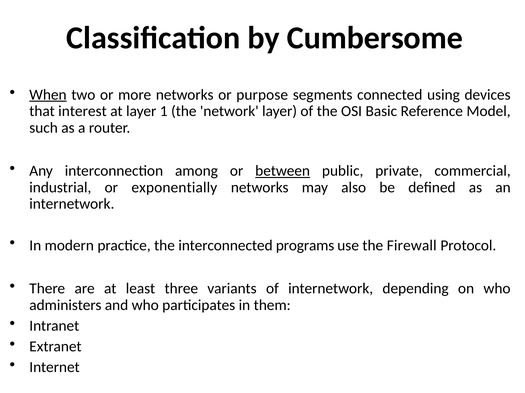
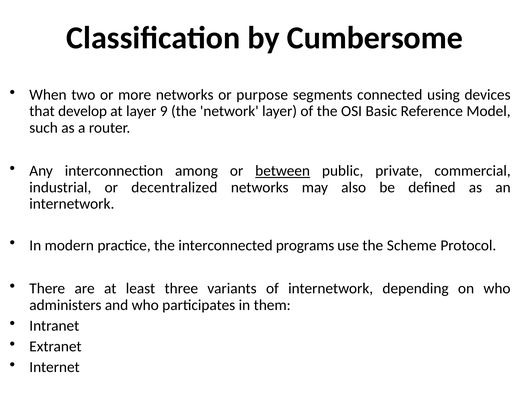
When underline: present -> none
interest: interest -> develop
1: 1 -> 9
exponentially: exponentially -> decentralized
Firewall: Firewall -> Scheme
